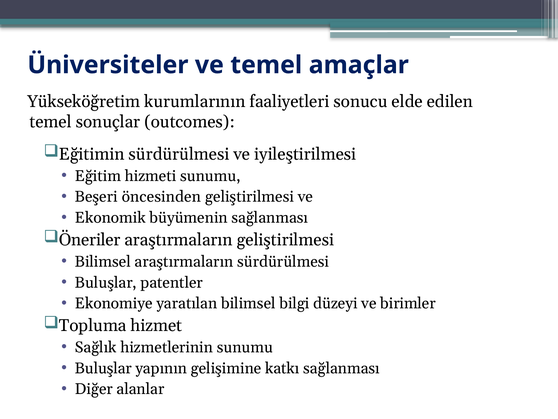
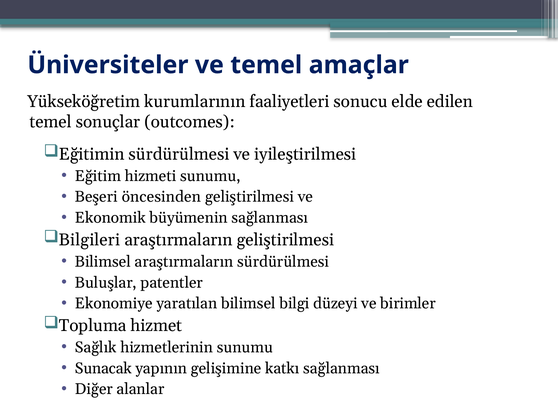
Öneriler: Öneriler -> Bilgileri
Buluşlar at (103, 368): Buluşlar -> Sunacak
